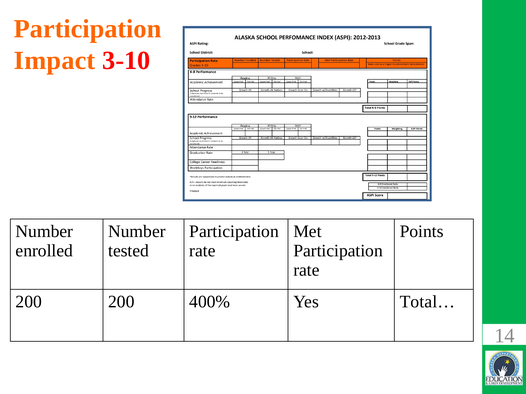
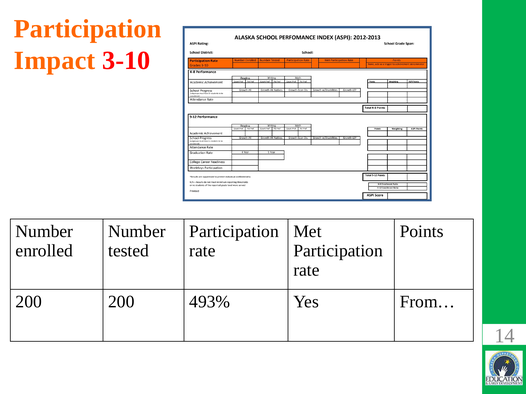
400%: 400% -> 493%
Total…: Total… -> From…
